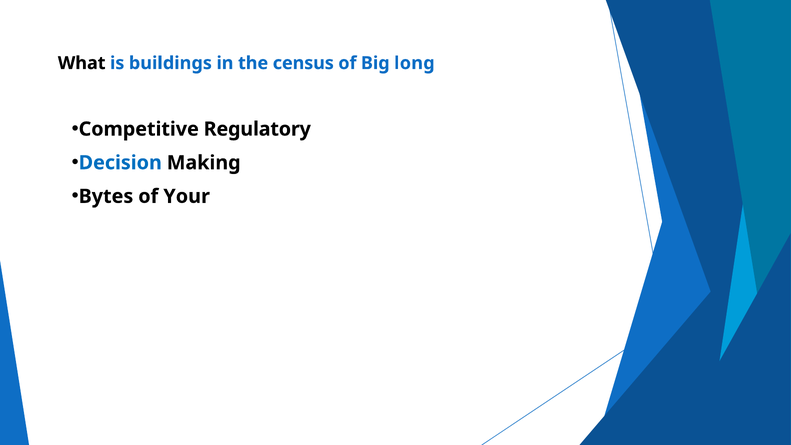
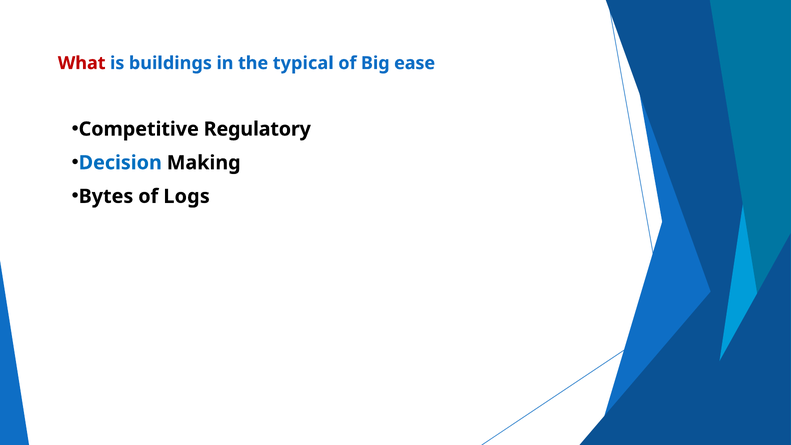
What colour: black -> red
census: census -> typical
long: long -> ease
Your: Your -> Logs
